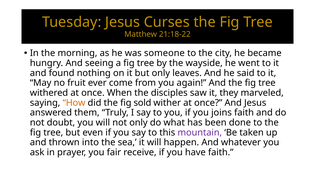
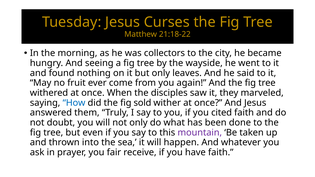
someone: someone -> collectors
How colour: orange -> blue
joins: joins -> cited
